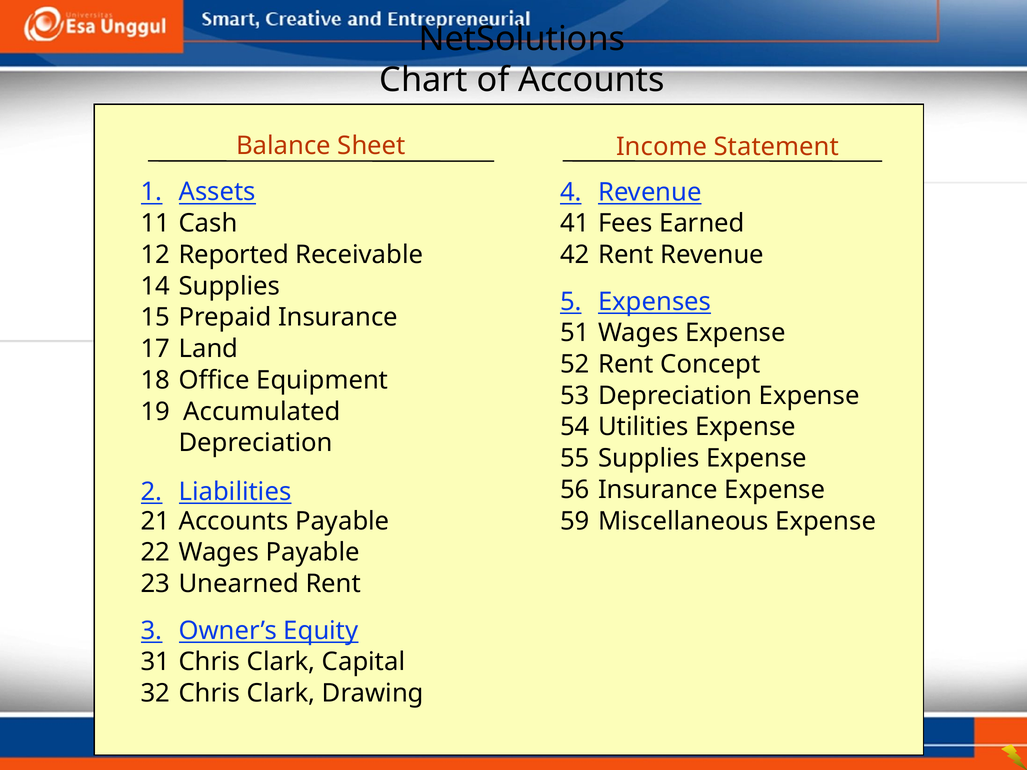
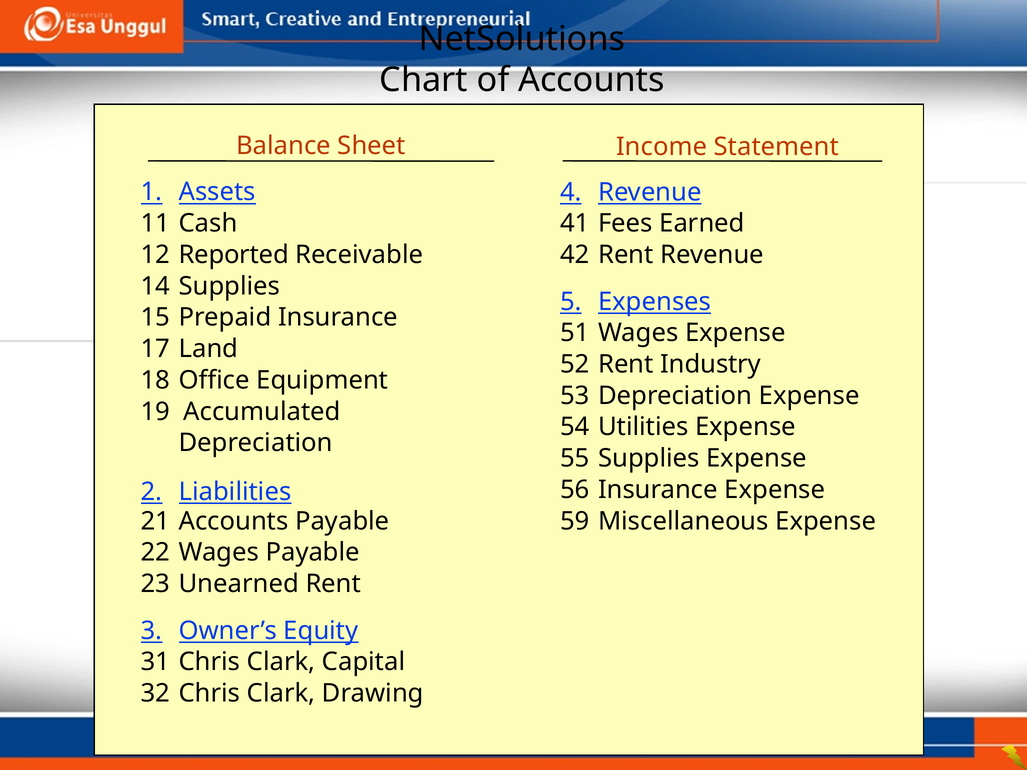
Concept: Concept -> Industry
